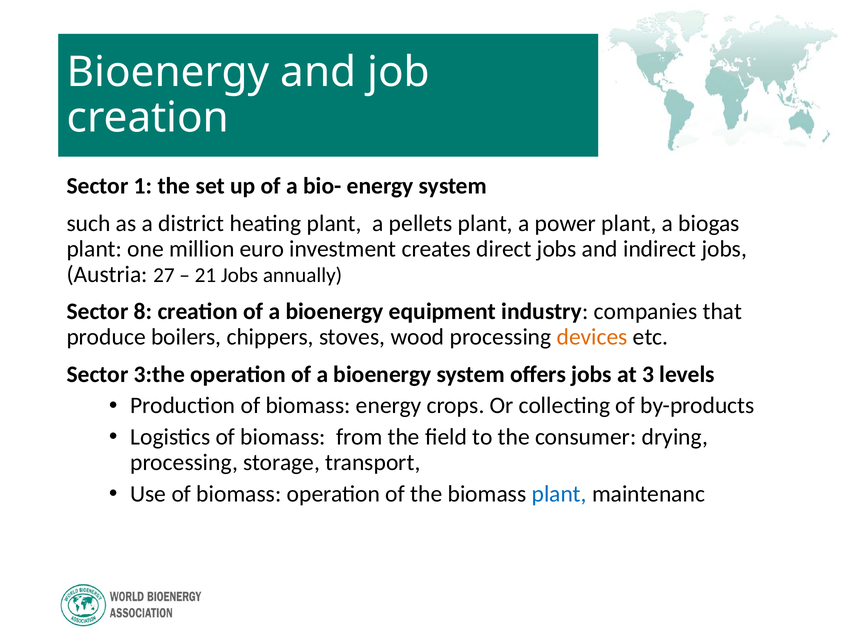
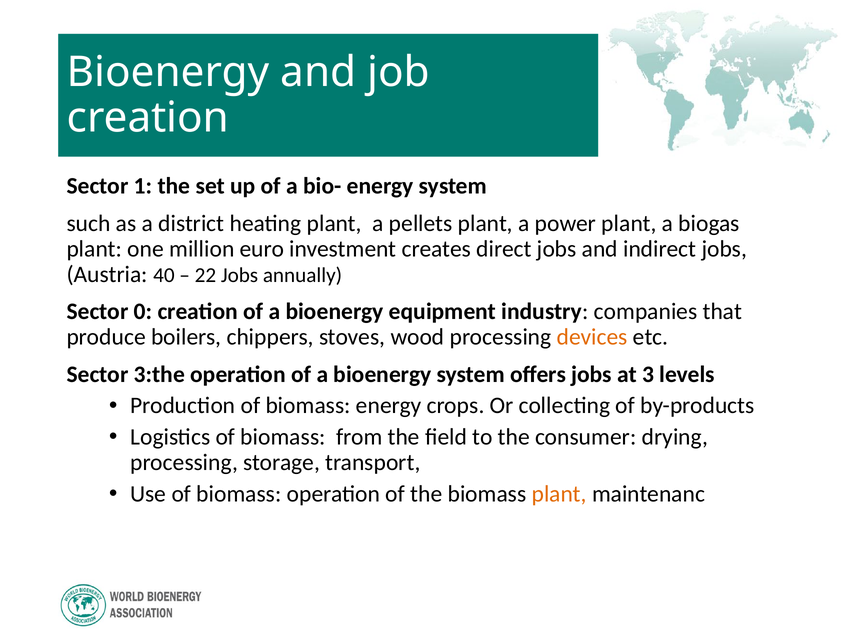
27: 27 -> 40
21: 21 -> 22
8: 8 -> 0
plant at (559, 493) colour: blue -> orange
